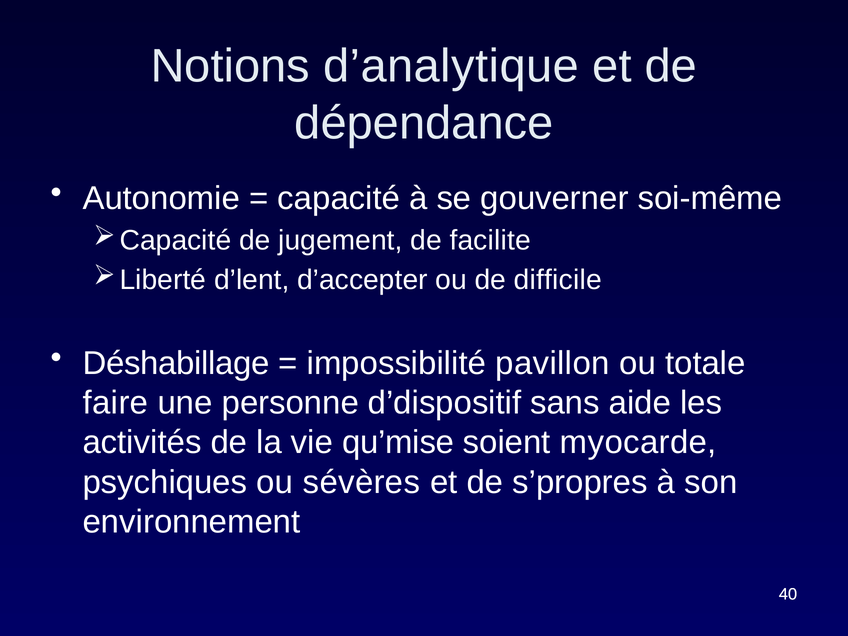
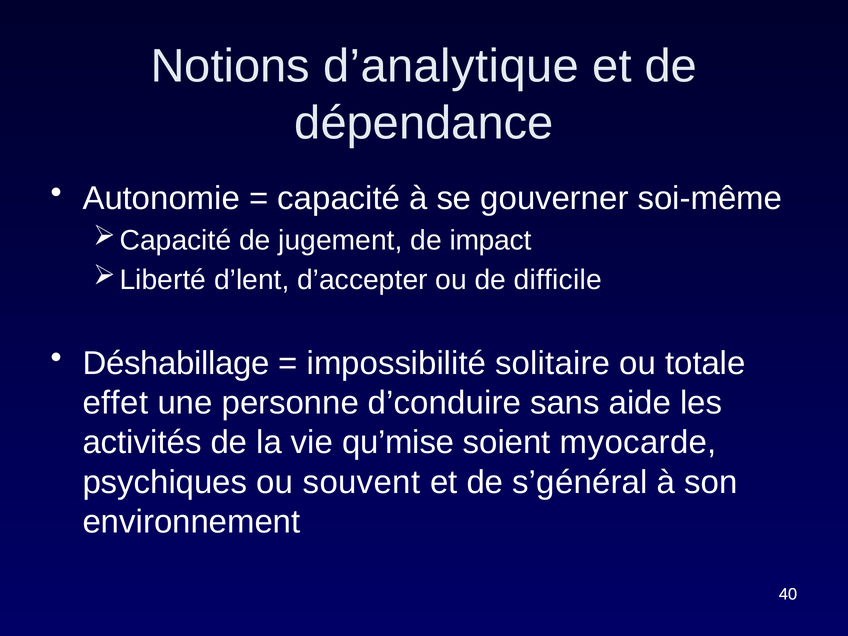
facilite: facilite -> impact
pavillon: pavillon -> solitaire
faire: faire -> effet
d’dispositif: d’dispositif -> d’conduire
sévères: sévères -> souvent
s’propres: s’propres -> s’général
